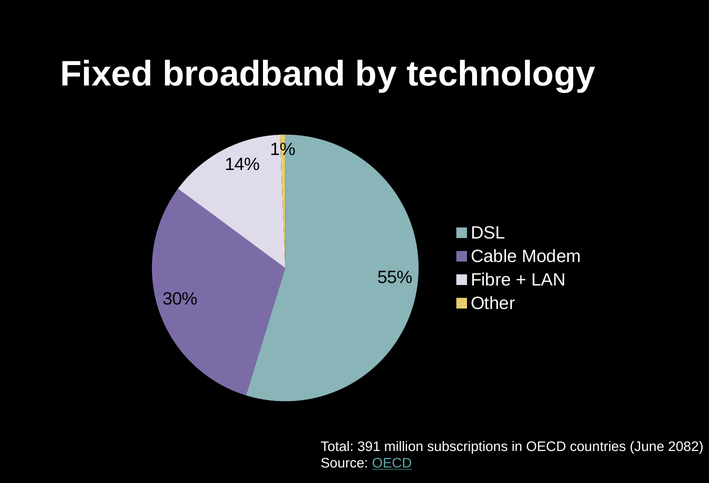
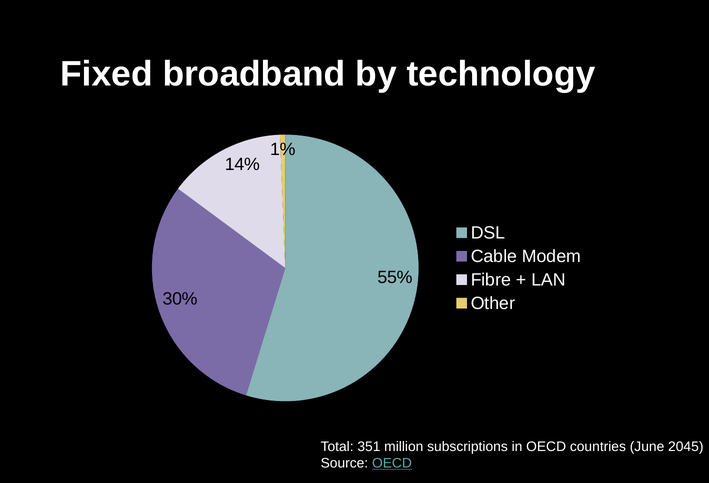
391: 391 -> 351
2082: 2082 -> 2045
